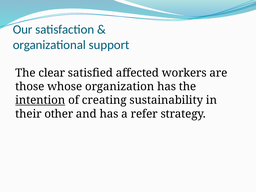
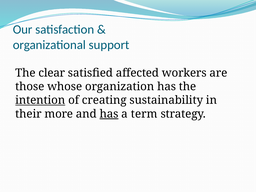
other: other -> more
has at (109, 114) underline: none -> present
refer: refer -> term
